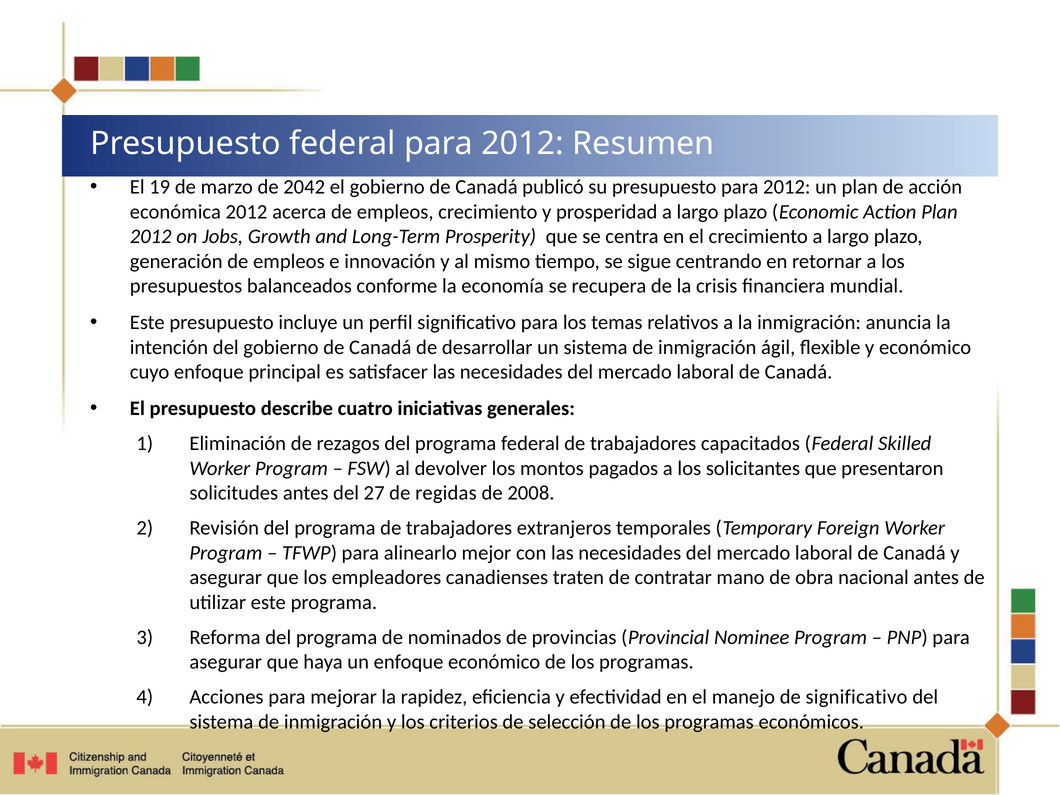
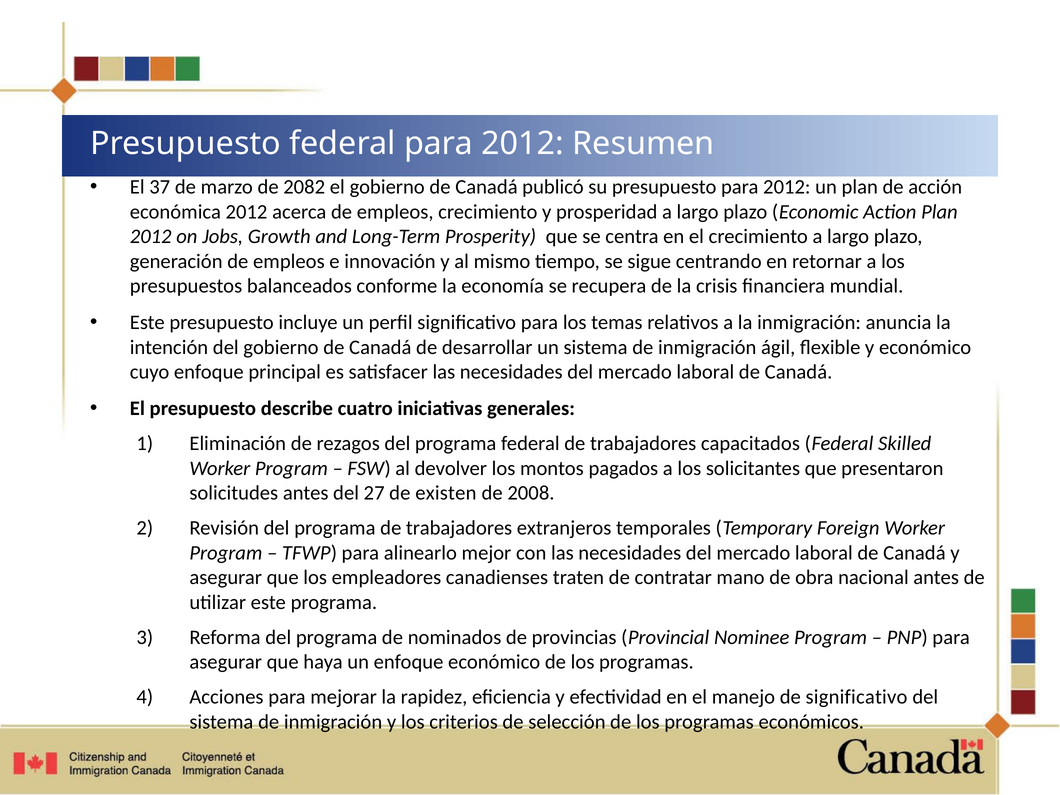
19: 19 -> 37
2042: 2042 -> 2082
regidas: regidas -> existen
